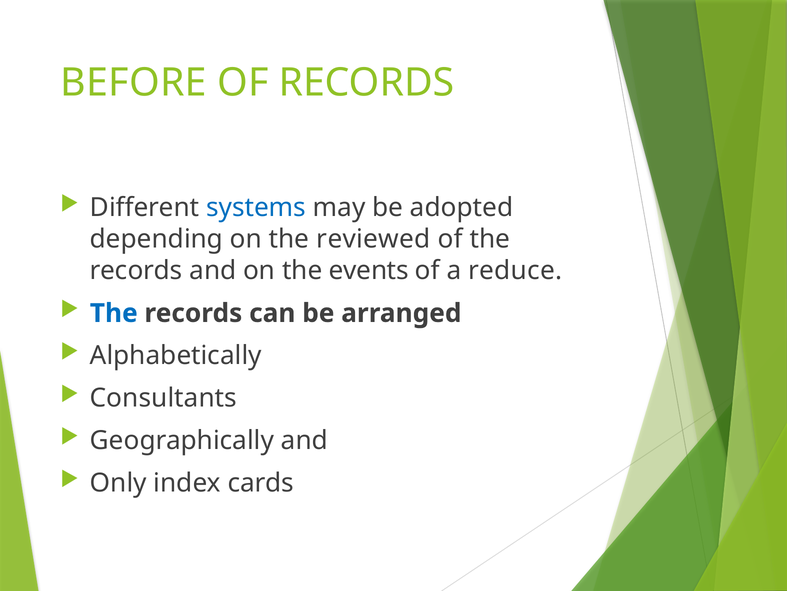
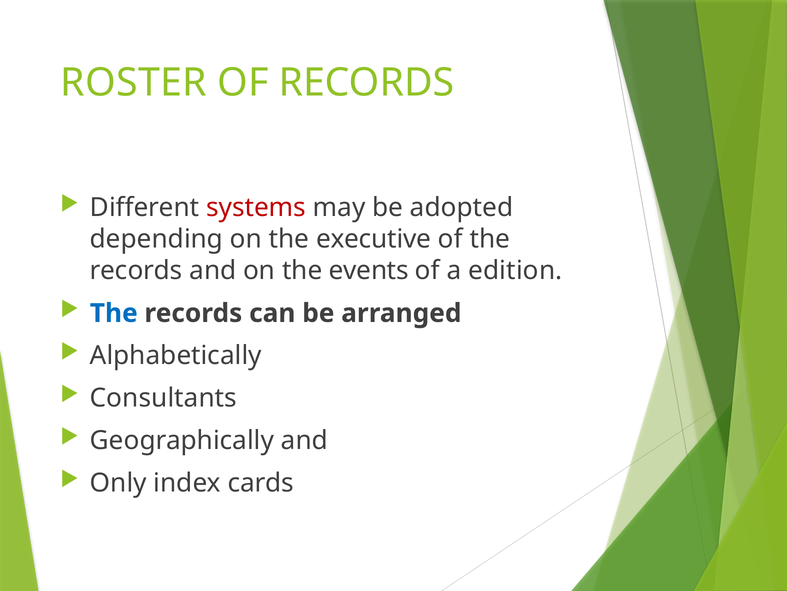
BEFORE: BEFORE -> ROSTER
systems colour: blue -> red
reviewed: reviewed -> executive
reduce: reduce -> edition
